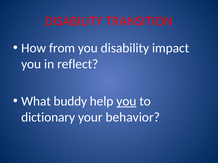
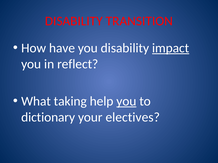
from: from -> have
impact underline: none -> present
buddy: buddy -> taking
behavior: behavior -> electives
